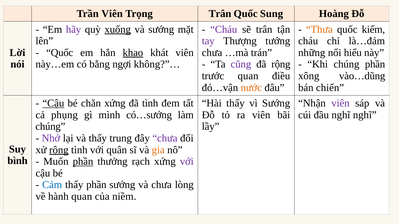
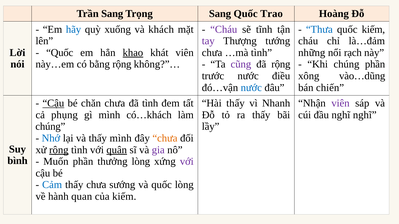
Trần Viên: Viên -> Sang
Trọng Trân: Trân -> Sang
Sung: Sung -> Trao
hãy colour: purple -> blue
xuống underline: present -> none
và sướng: sướng -> khách
sẽ trân: trân -> tĩnh
Thưa colour: orange -> blue
…mà trán: trán -> tình
hiểu: hiểu -> rạch
bằng ngợi: ngợi -> rộng
trước quan: quan -> nước
nước at (251, 88) colour: orange -> blue
chăn xứng: xứng -> chưa
vì Sướng: Sướng -> Nhanh
có…sướng: có…sướng -> có…khách
ra viên: viên -> thấy
Nhớ colour: purple -> blue
thấy trung: trung -> mình
chưa at (165, 138) colour: purple -> orange
quân underline: none -> present
gia colour: orange -> purple
phần at (83, 162) underline: present -> none
thưởng rạch: rạch -> lòng
thấy phần: phần -> chưa
và chưa: chưa -> quốc
của niềm: niềm -> kiếm
